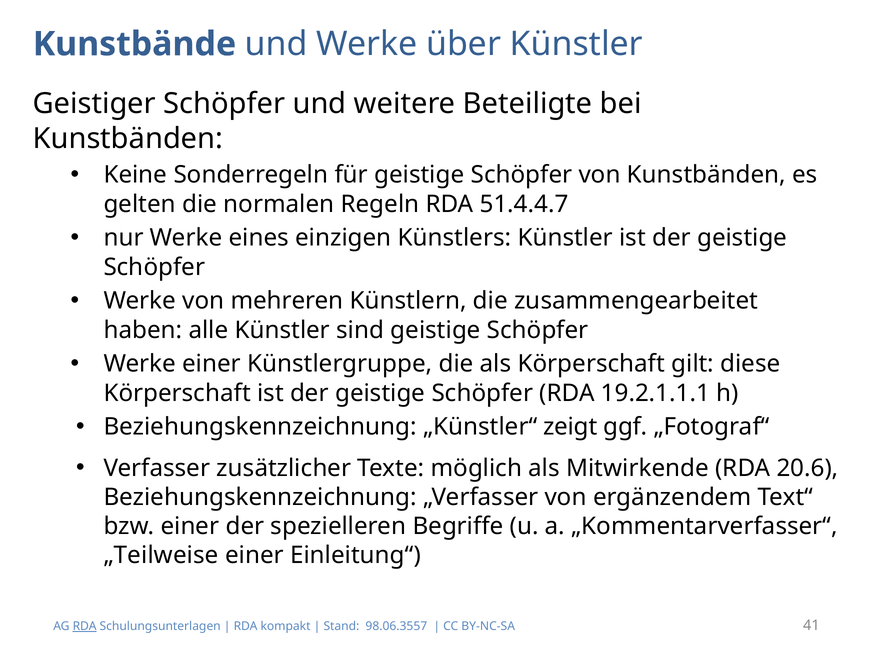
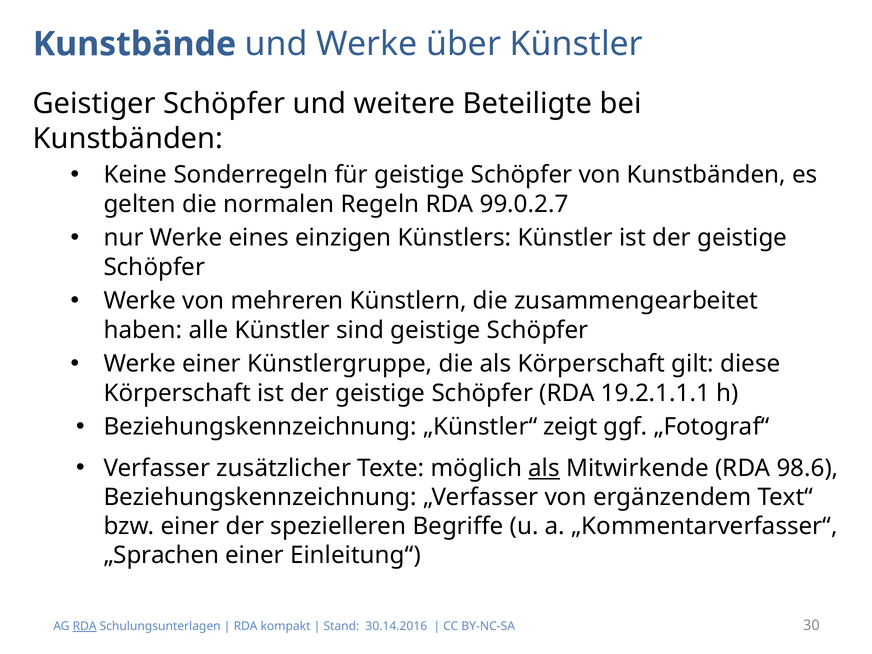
51.4.4.7: 51.4.4.7 -> 99.0.2.7
als at (544, 468) underline: none -> present
20.6: 20.6 -> 98.6
„Teilweise: „Teilweise -> „Sprachen
98.06.3557: 98.06.3557 -> 30.14.2016
41: 41 -> 30
